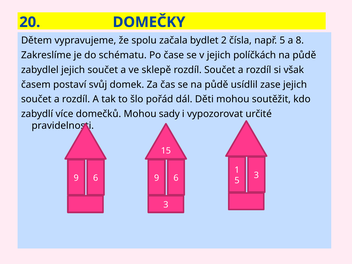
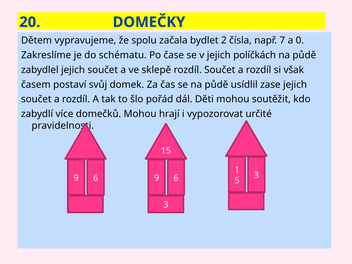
např 5: 5 -> 7
8: 8 -> 0
sady: sady -> hrají
